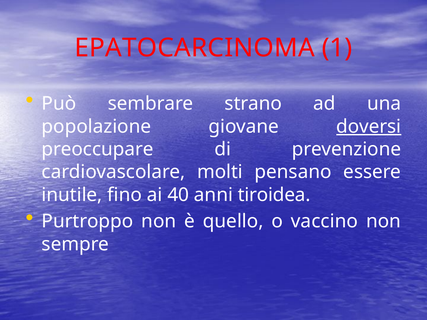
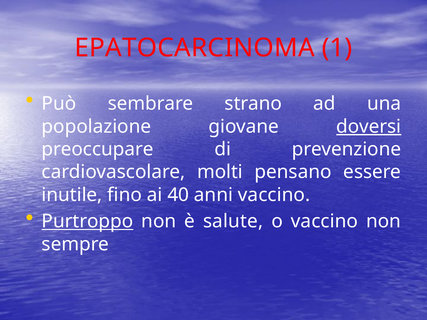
anni tiroidea: tiroidea -> vaccino
Purtroppo underline: none -> present
quello: quello -> salute
